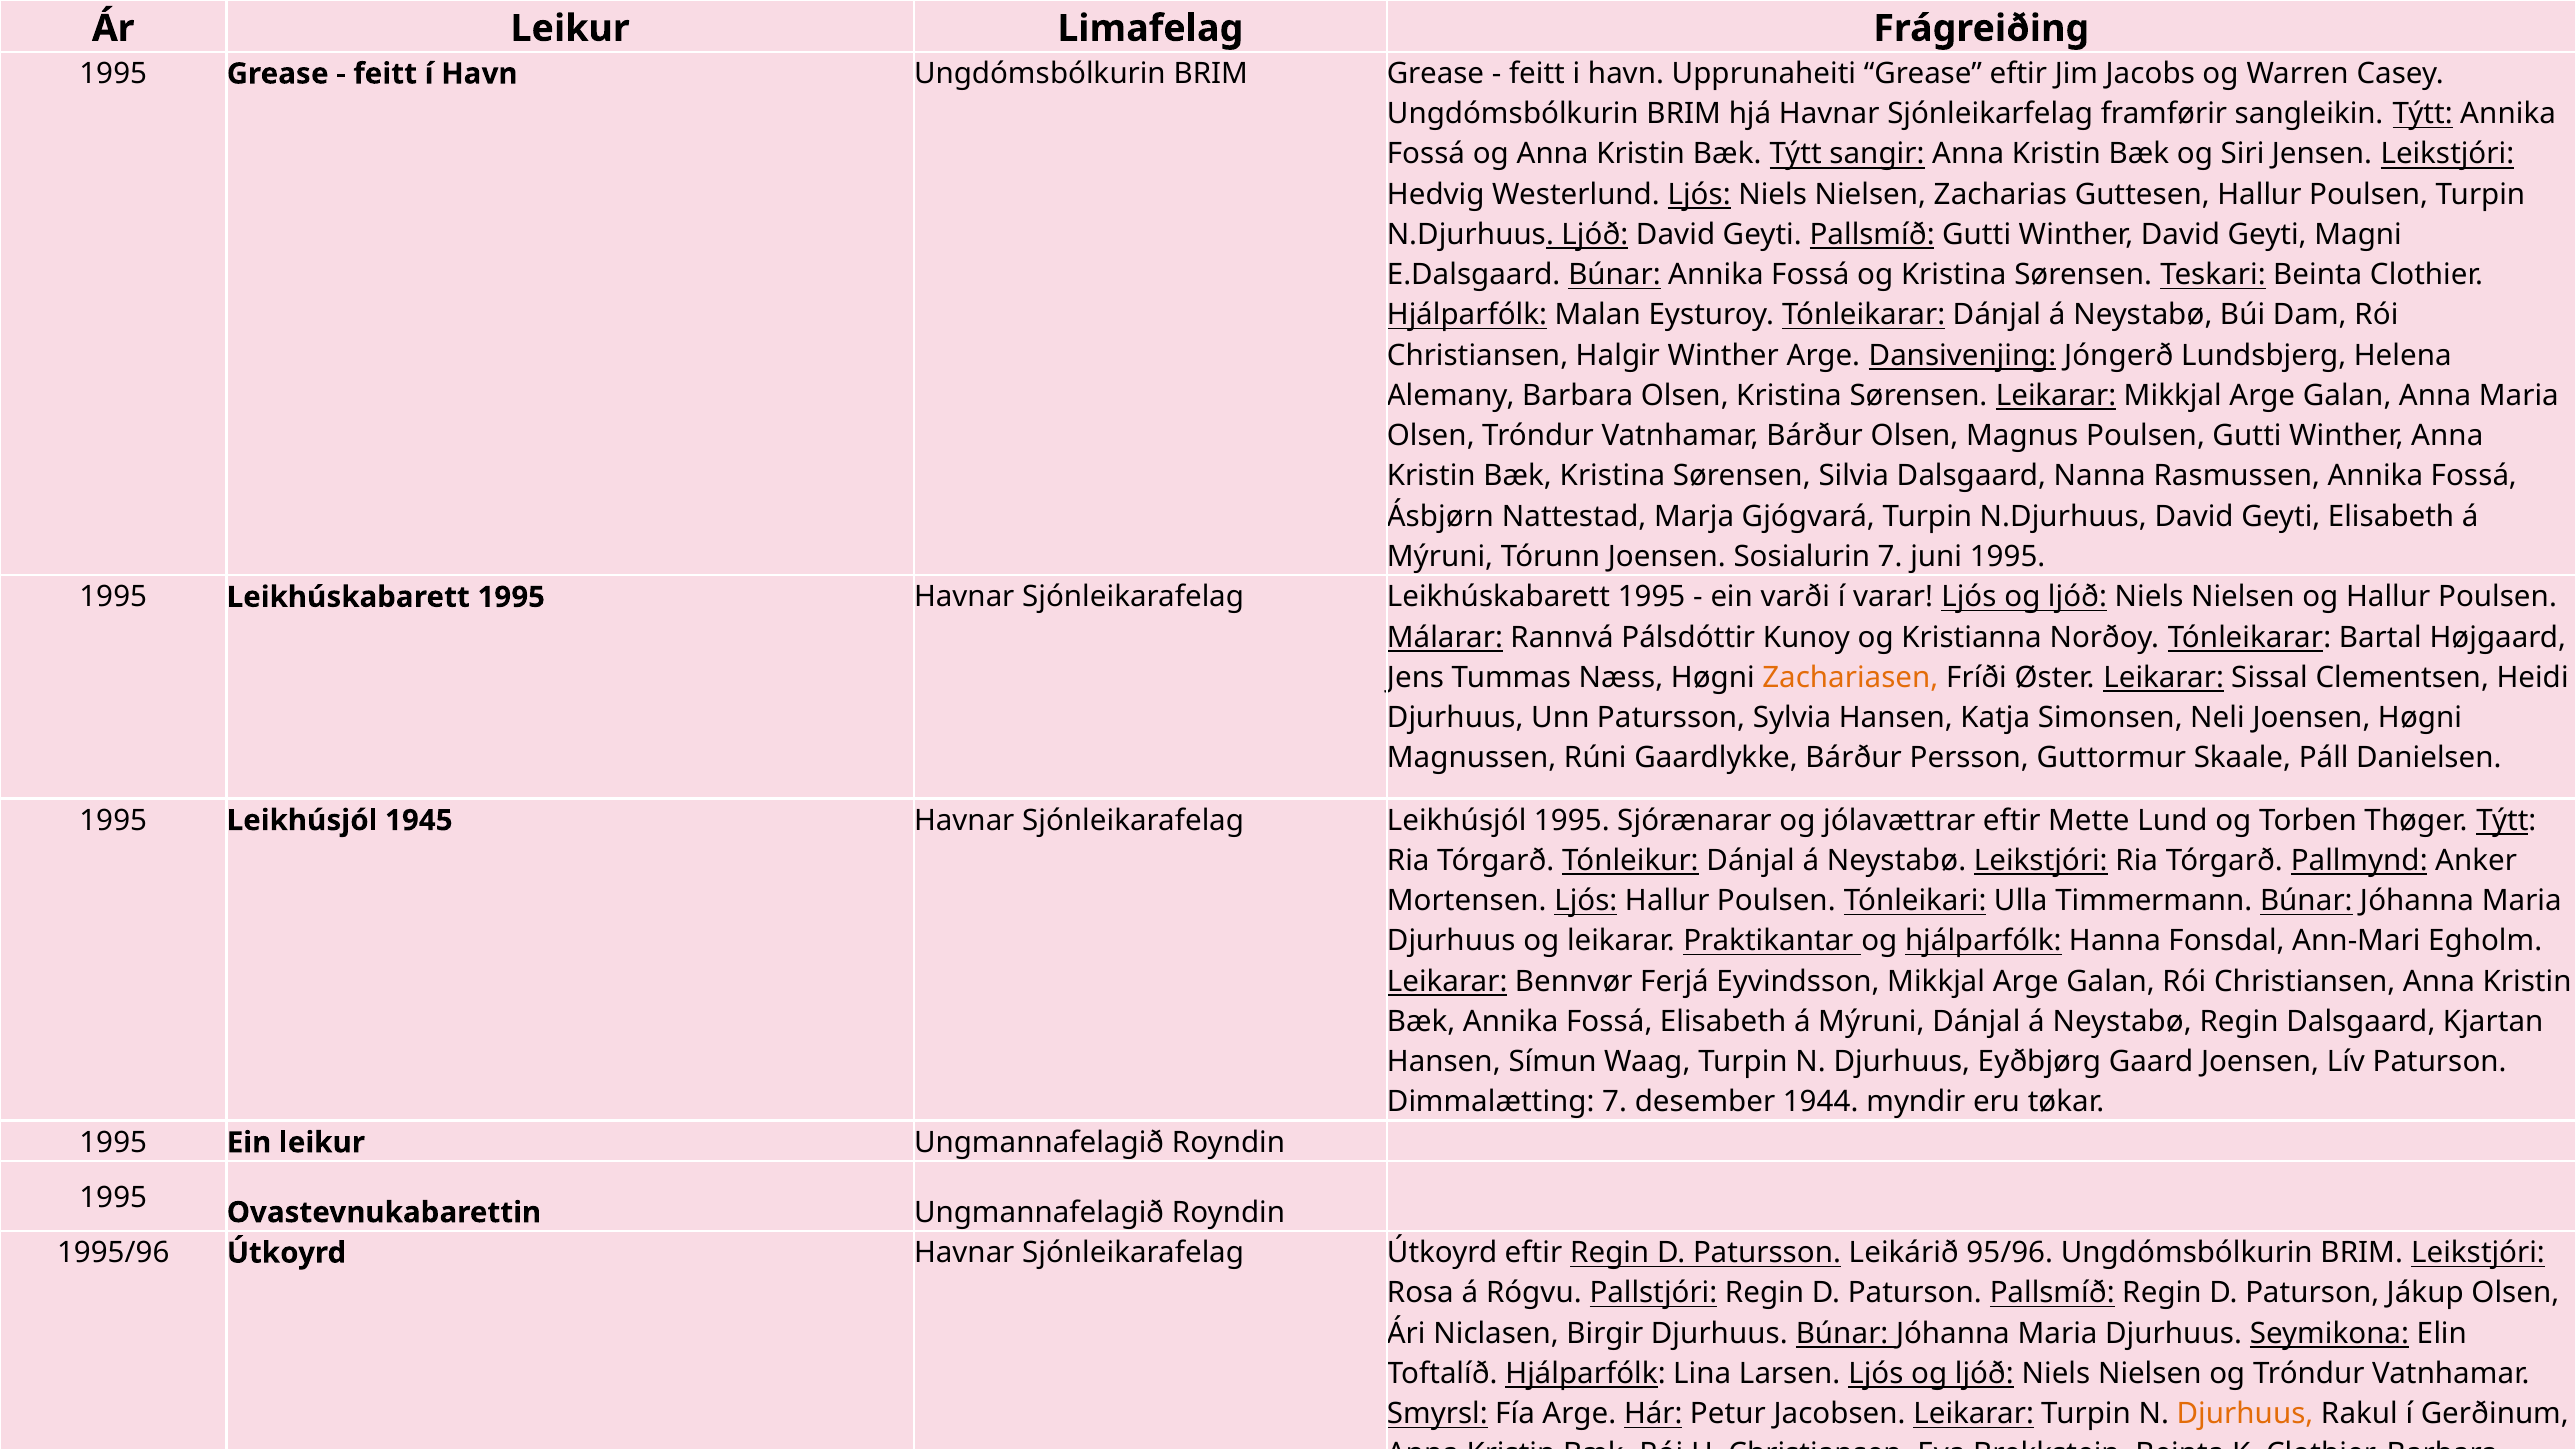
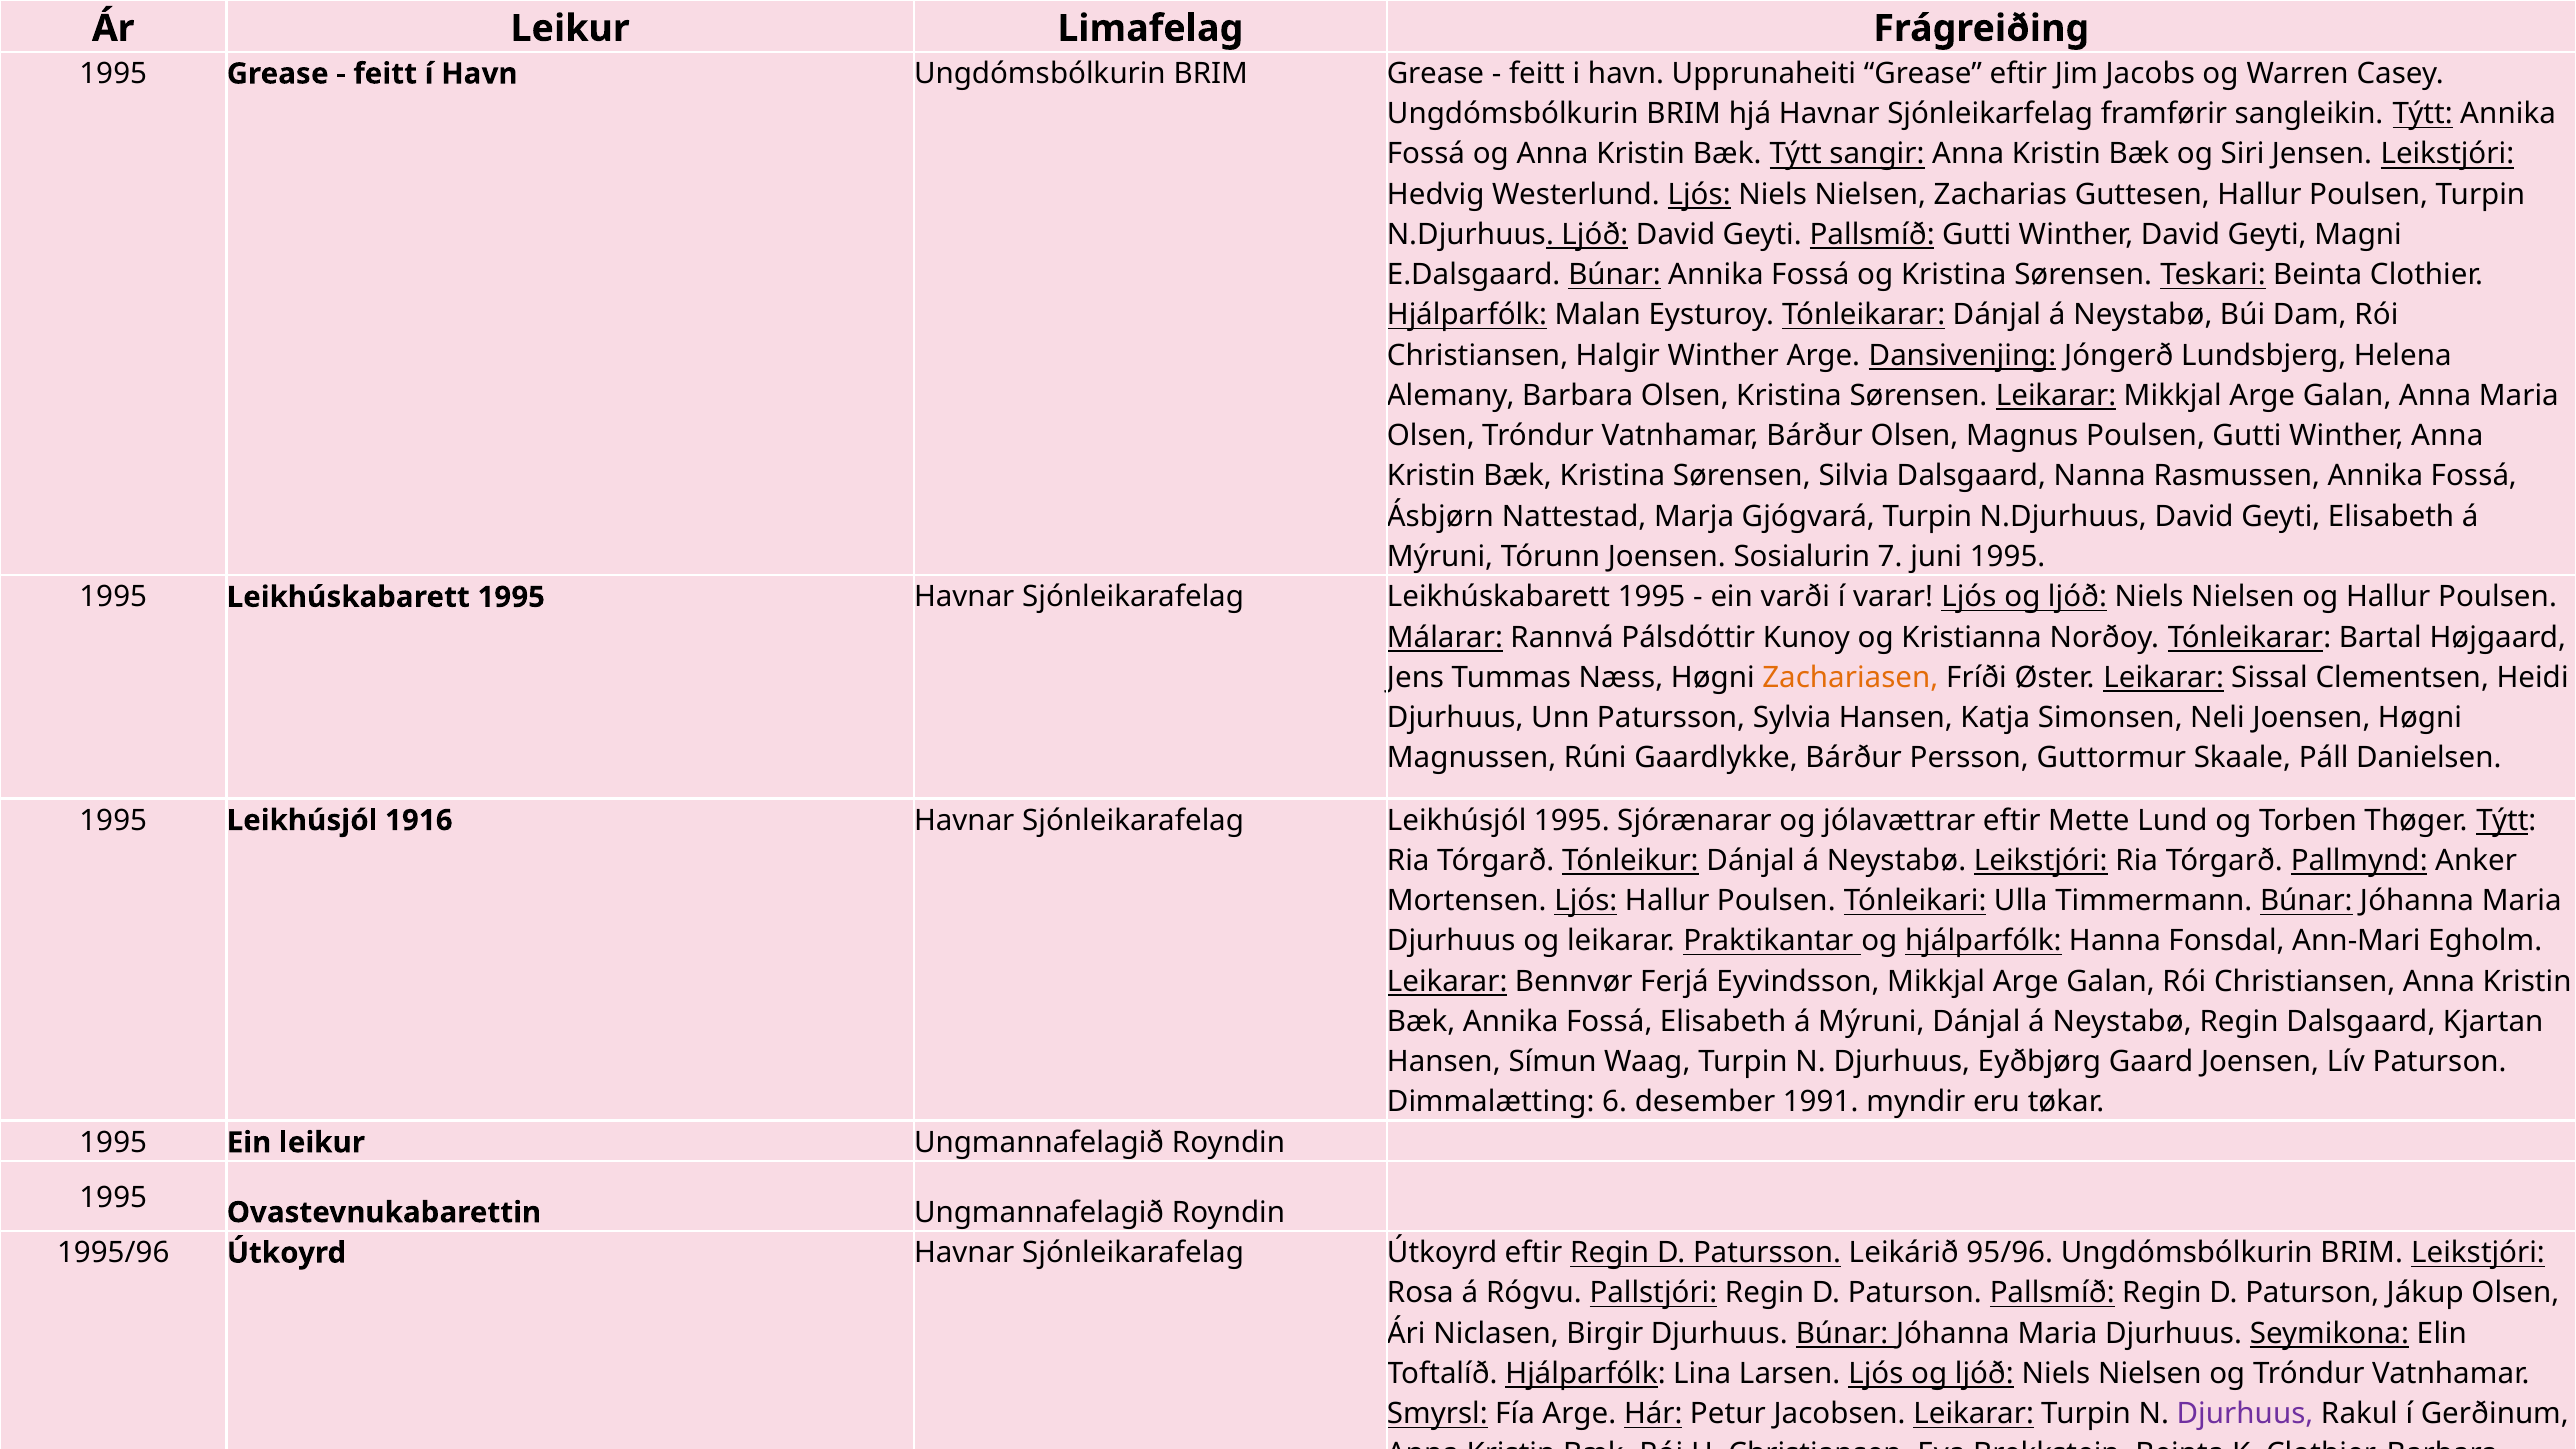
1945: 1945 -> 1916
7 at (1615, 1102): 7 -> 6
1944: 1944 -> 1991
Djurhuus at (2245, 1414) colour: orange -> purple
